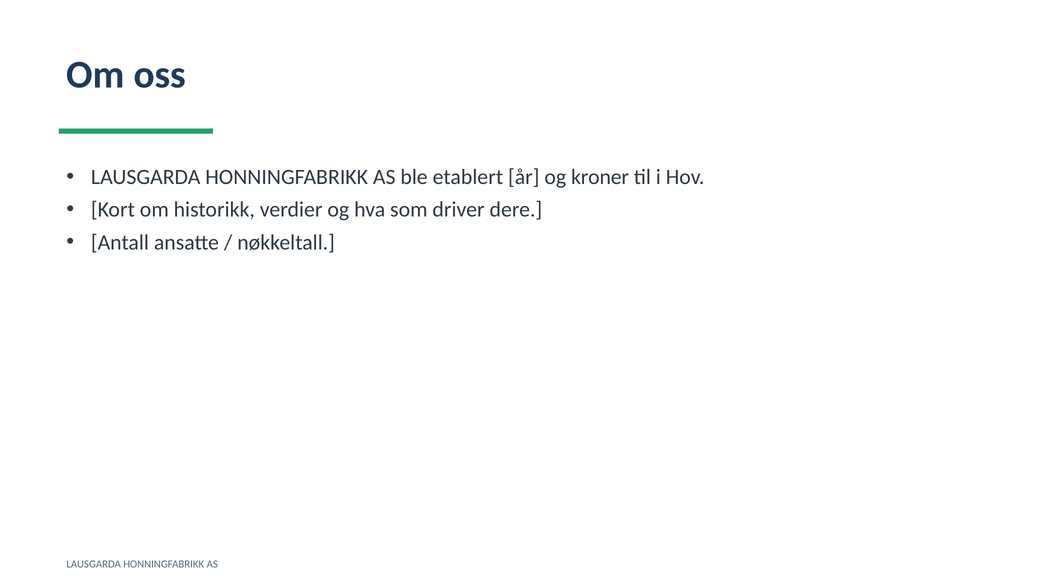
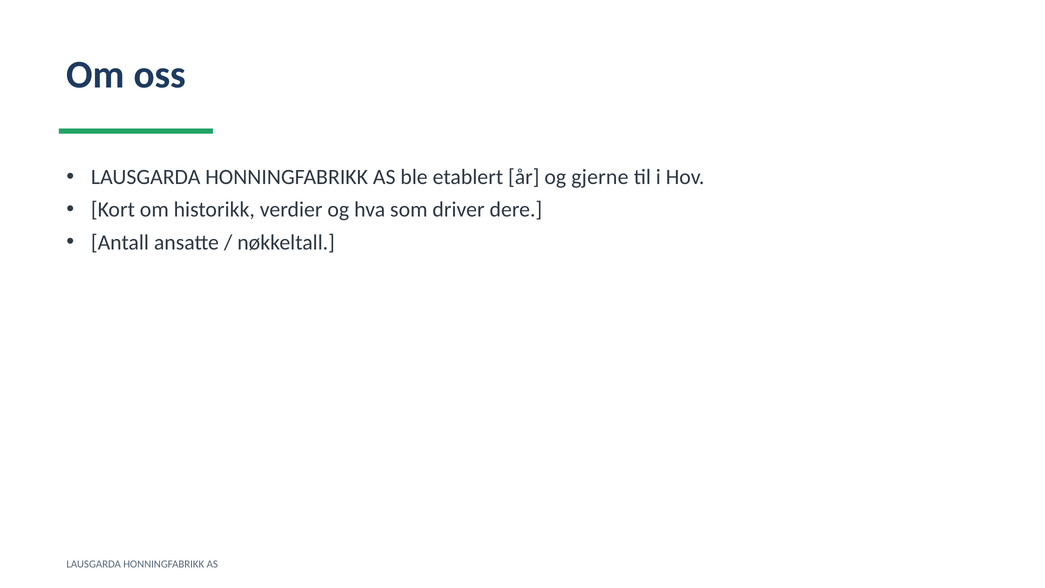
kroner: kroner -> gjerne
